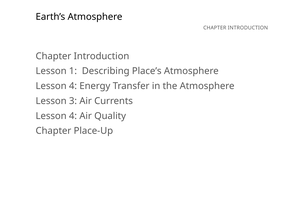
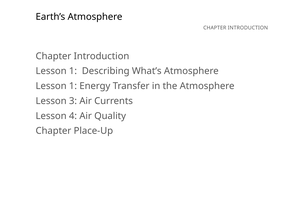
Place’s: Place’s -> What’s
4 at (73, 86): 4 -> 1
